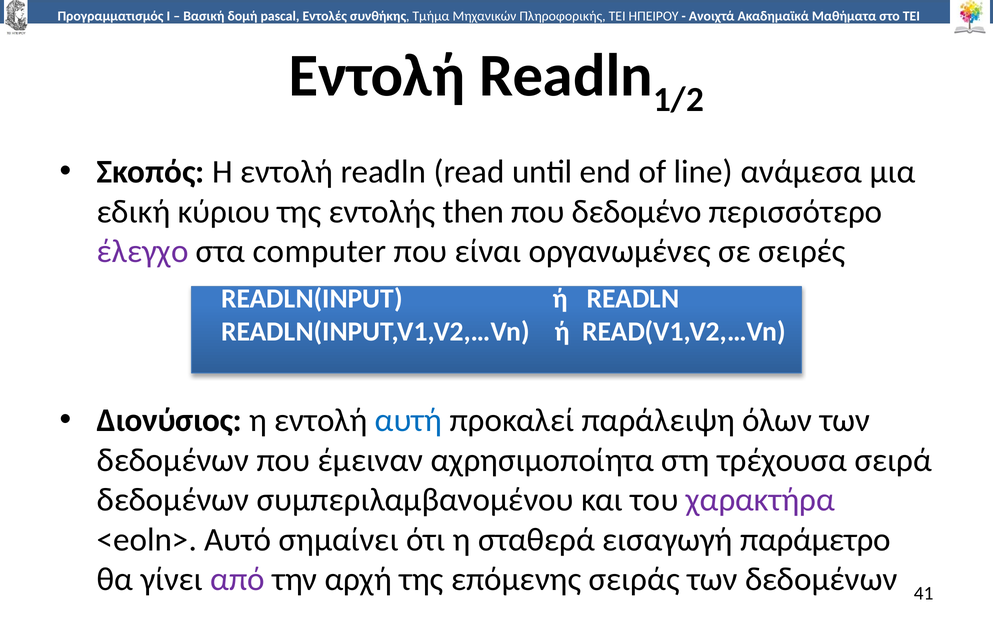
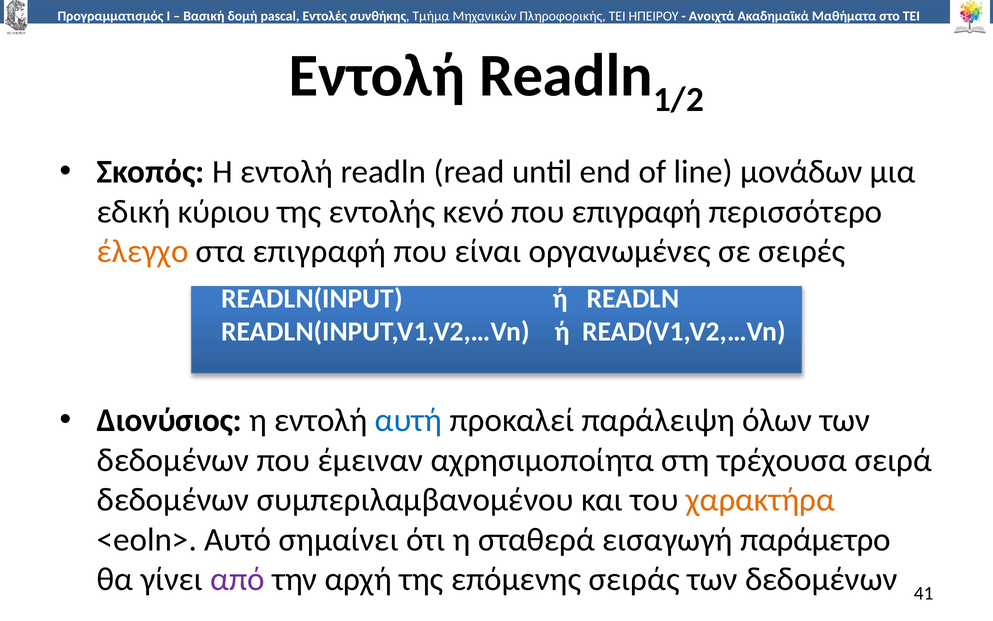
ανάμεσα: ανάμεσα -> μονάδων
then: then -> κενό
που δεδομένο: δεδομένο -> επιγραφή
έλεγχο colour: purple -> orange
στα computer: computer -> επιγραφή
χαρακτήρα colour: purple -> orange
